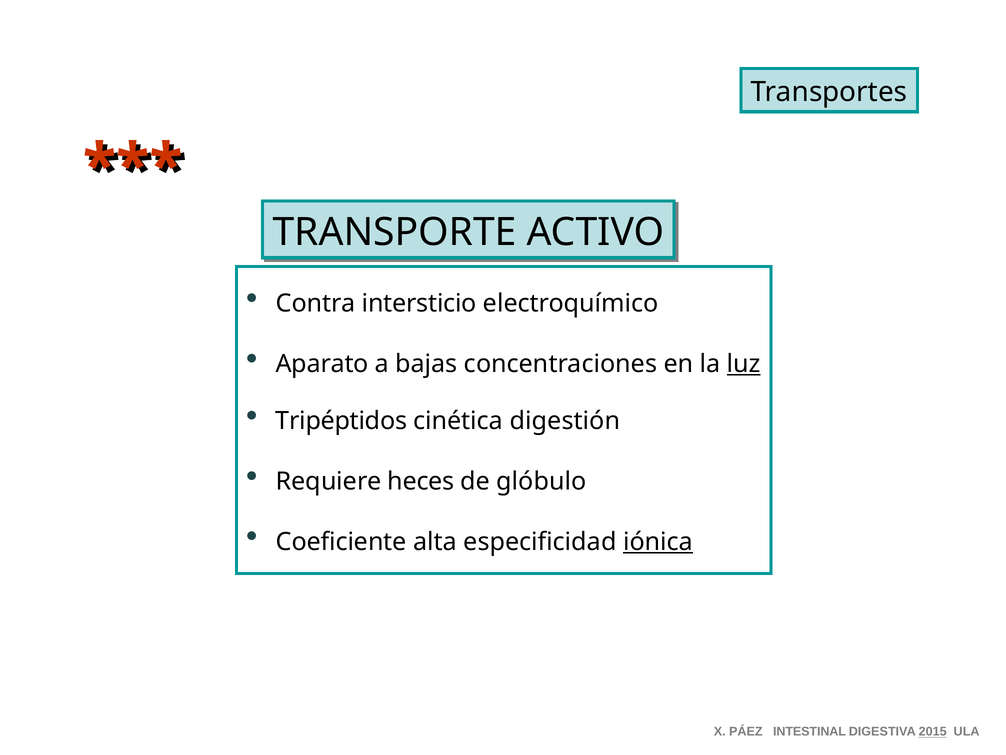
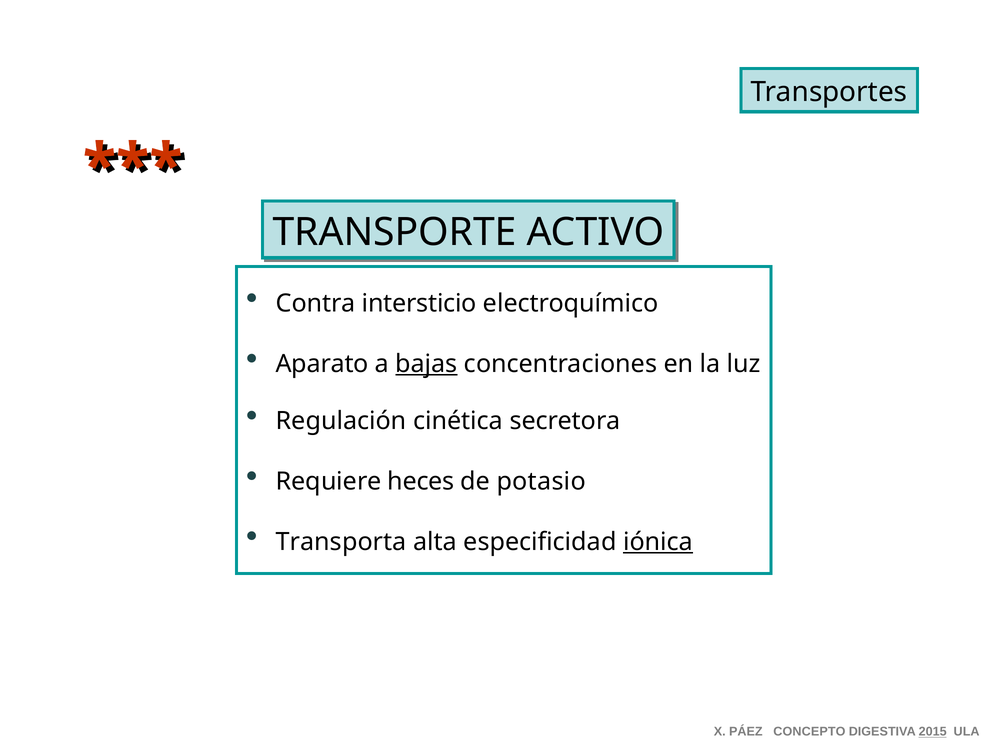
bajas underline: none -> present
luz underline: present -> none
Tripéptidos: Tripéptidos -> Regulación
digestión: digestión -> secretora
glóbulo: glóbulo -> potasio
Coeficiente: Coeficiente -> Transporta
INTESTINAL: INTESTINAL -> CONCEPTO
